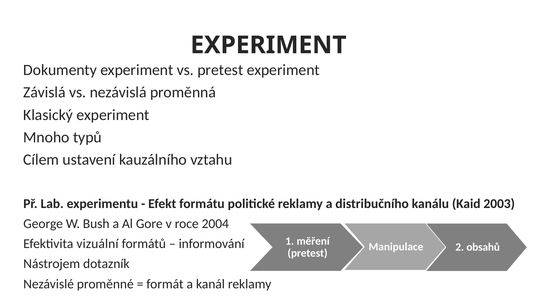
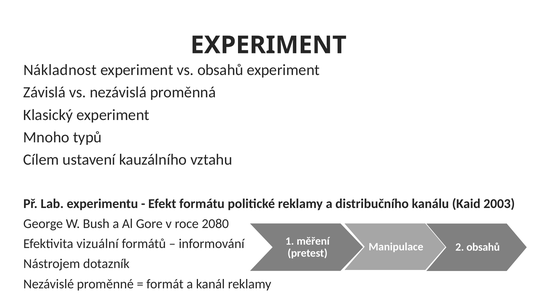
Dokumenty: Dokumenty -> Nákladnost
vs pretest: pretest -> obsahů
2004: 2004 -> 2080
